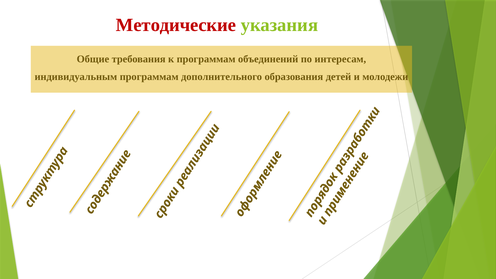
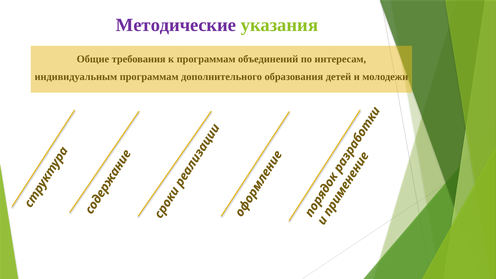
Методические colour: red -> purple
